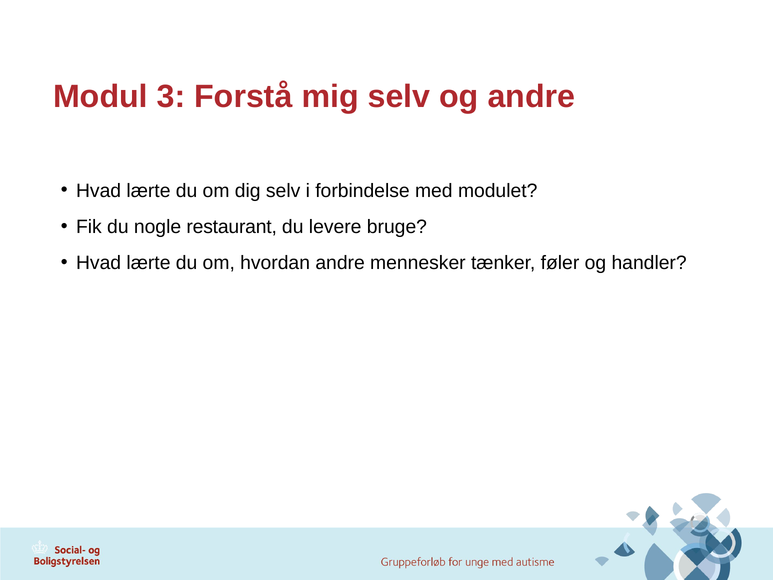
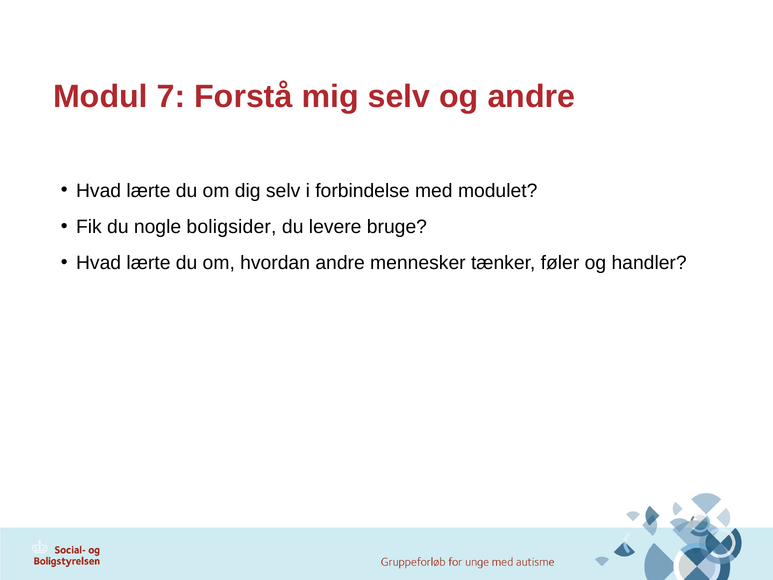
3: 3 -> 7
restaurant: restaurant -> boligsider
